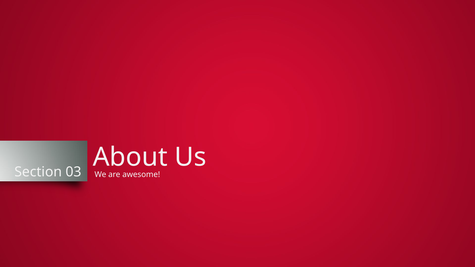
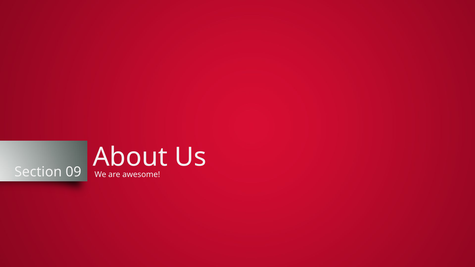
03: 03 -> 09
